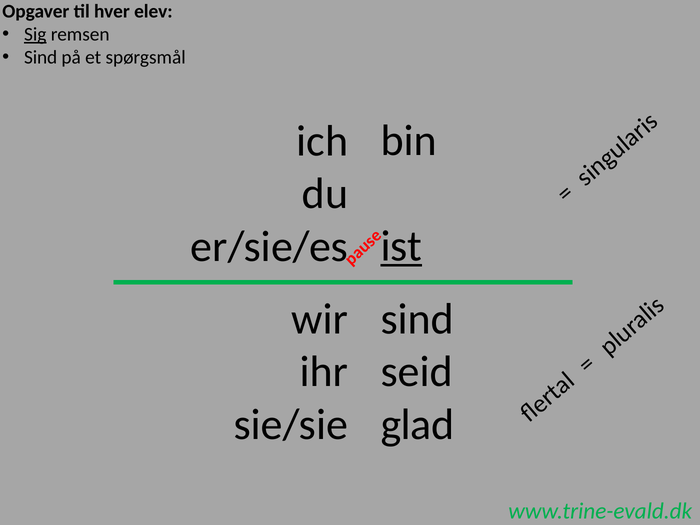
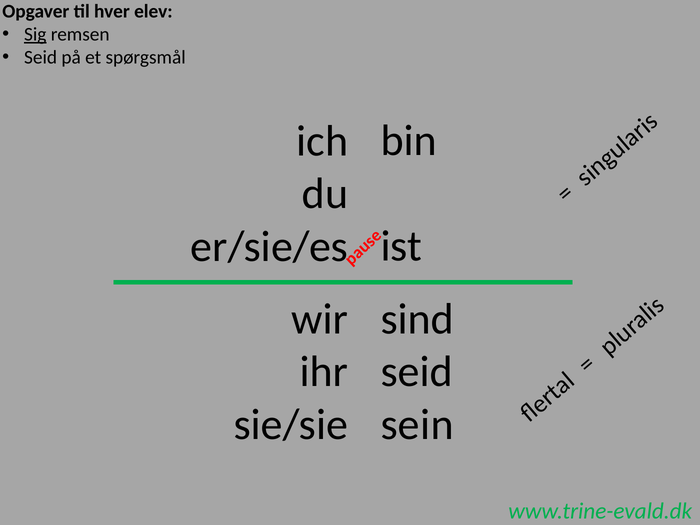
Sind at (41, 58): Sind -> Seid
ist underline: present -> none
glad: glad -> sein
